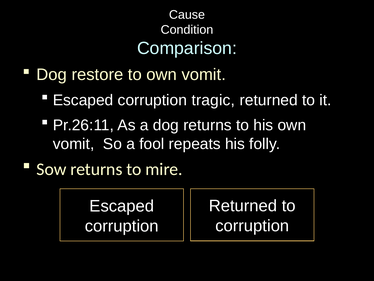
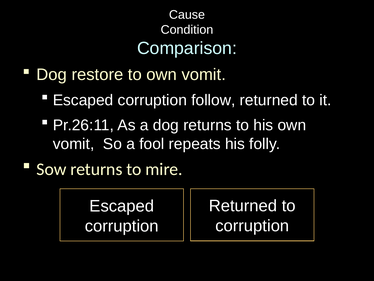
tragic: tragic -> follow
